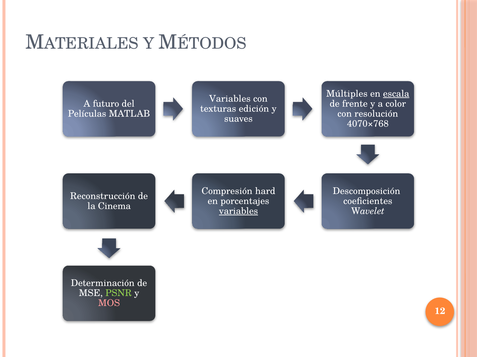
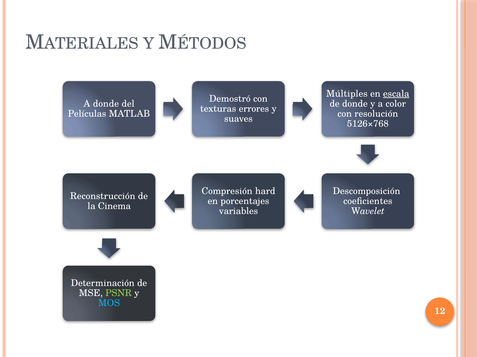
Variables at (230, 99): Variables -> Demostró
A futuro: futuro -> donde
de frente: frente -> donde
edición: edición -> errores
4070×768: 4070×768 -> 5126×768
variables at (238, 211) underline: present -> none
MOS colour: pink -> light blue
